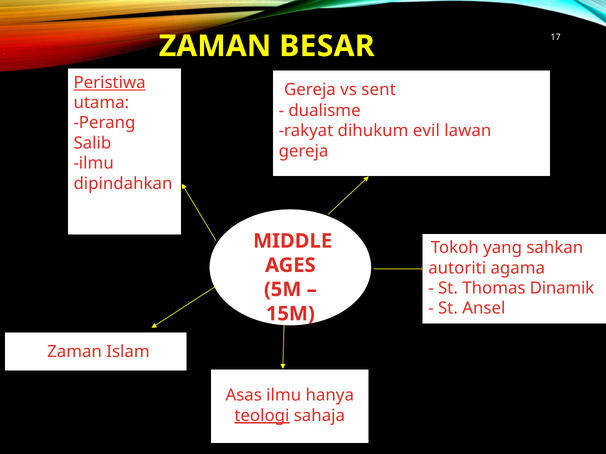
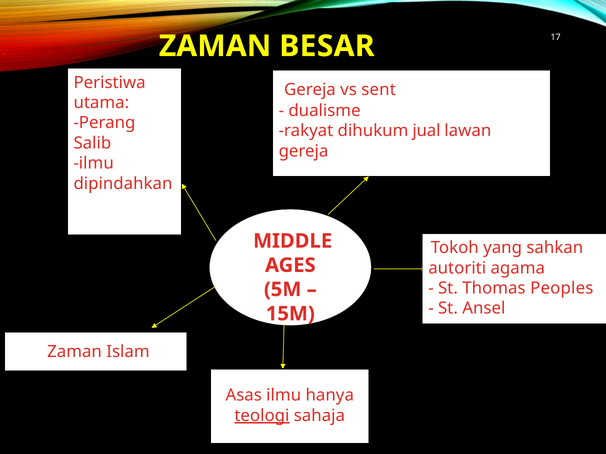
Peristiwa underline: present -> none
evil: evil -> jual
Dinamik: Dinamik -> Peoples
